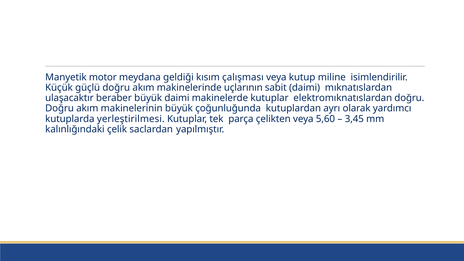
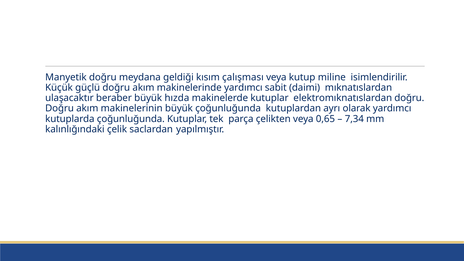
Manyetik motor: motor -> doğru
makinelerinde uçlarının: uçlarının -> yardımcı
büyük daimi: daimi -> hızda
kutuplarda yerleştirilmesi: yerleştirilmesi -> çoğunluğunda
5,60: 5,60 -> 0,65
3,45: 3,45 -> 7,34
